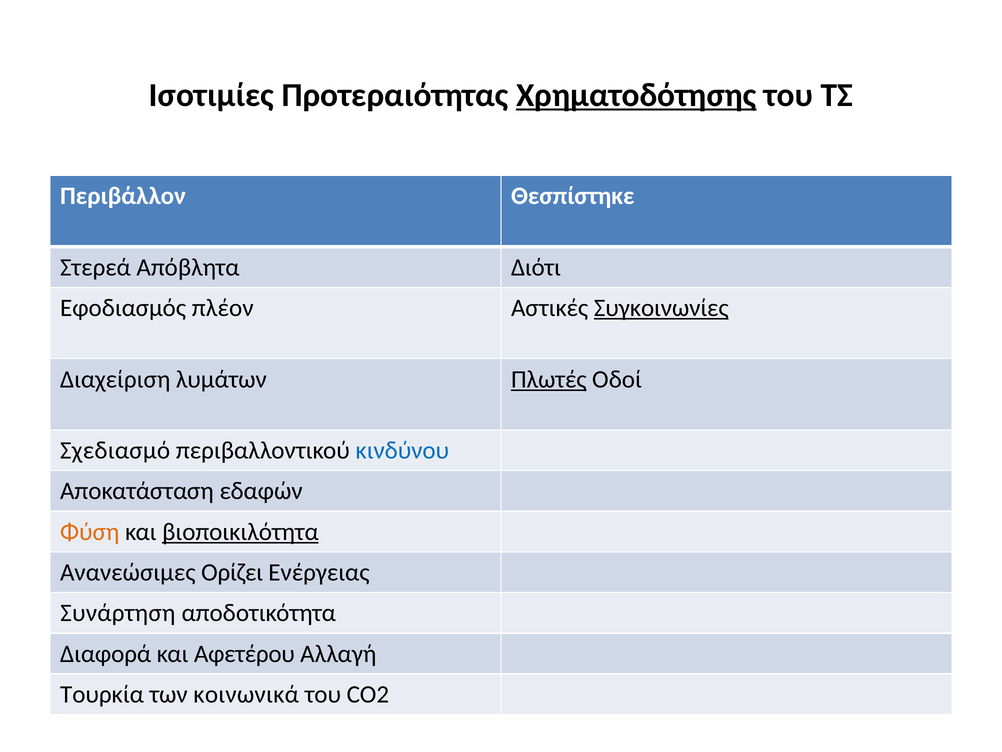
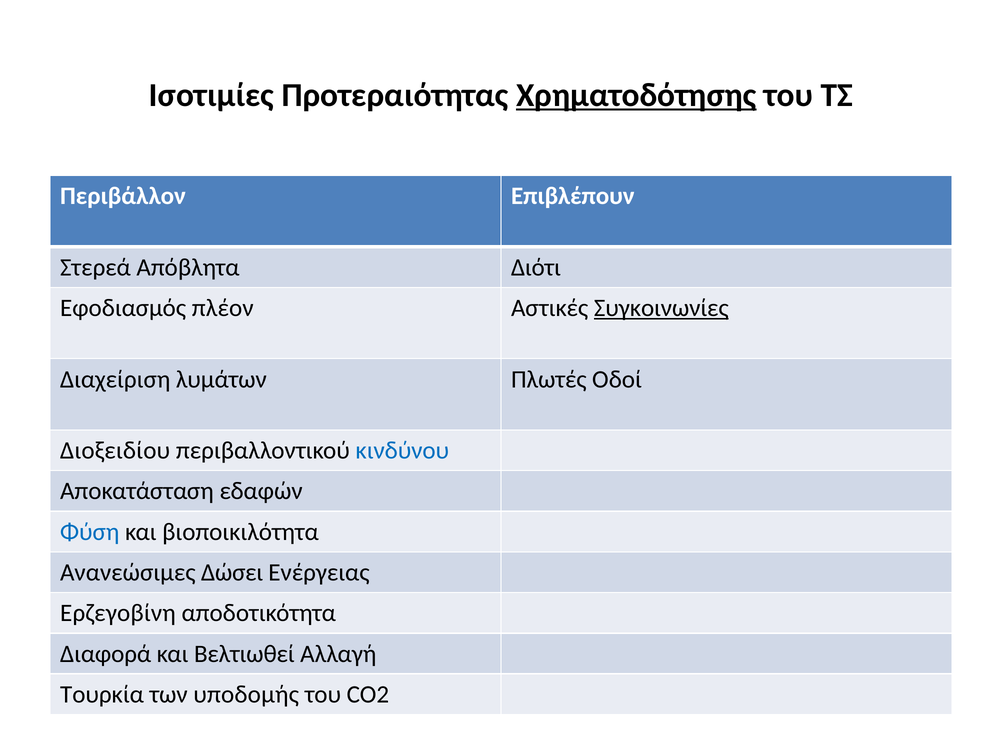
Θεσπίστηκε: Θεσπίστηκε -> Επιβλέπουν
Πλωτές underline: present -> none
Σχεδιασμό: Σχεδιασμό -> Διοξειδίου
Φύση colour: orange -> blue
βιοποικιλότητα underline: present -> none
Ορίζει: Ορίζει -> Δώσει
Συνάρτηση: Συνάρτηση -> Ερζεγοβίνη
Αφετέρου: Αφετέρου -> Βελτιωθεί
κοινωνικά: κοινωνικά -> υποδομής
